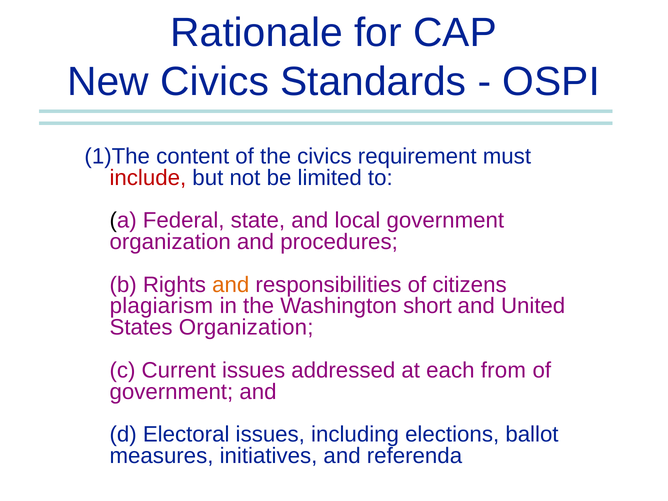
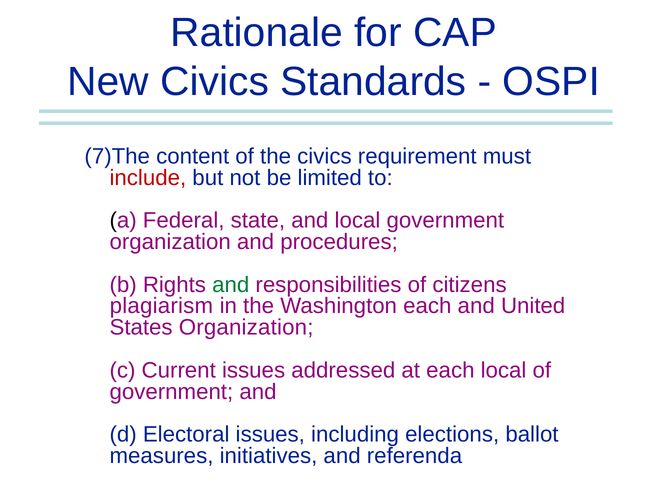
1)The: 1)The -> 7)The
and at (231, 285) colour: orange -> green
Washington short: short -> each
each from: from -> local
